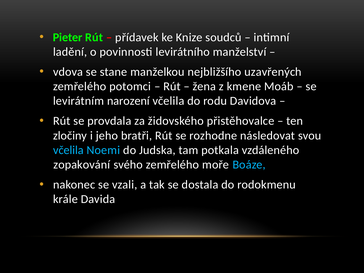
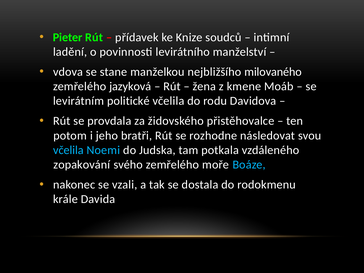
uzavřených: uzavřených -> milovaného
potomci: potomci -> jazyková
narození: narození -> politické
zločiny: zločiny -> potom
